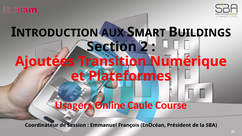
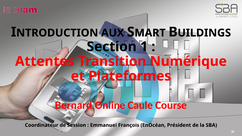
2: 2 -> 1
Ajoutées: Ajoutées -> Attentes
Usagers: Usagers -> Bernard
